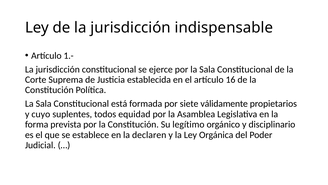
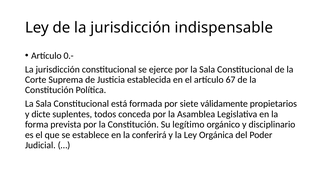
1.-: 1.- -> 0.-
16: 16 -> 67
cuyo: cuyo -> dicte
equidad: equidad -> conceda
declaren: declaren -> conferirá
